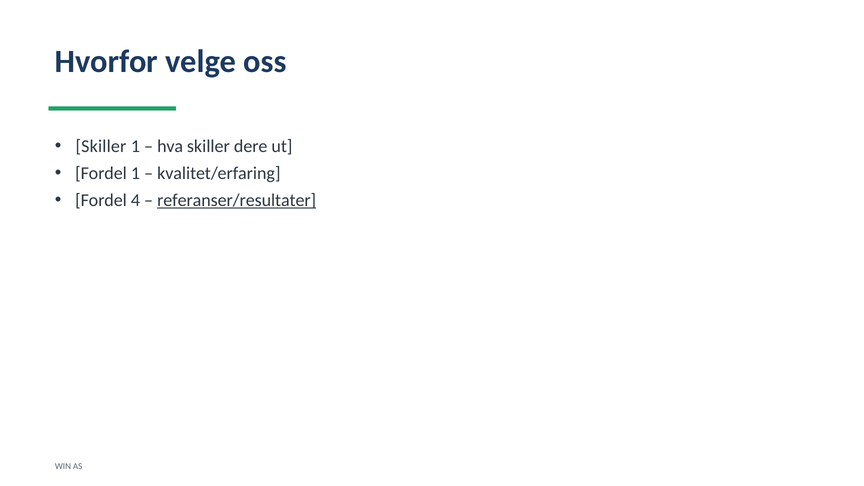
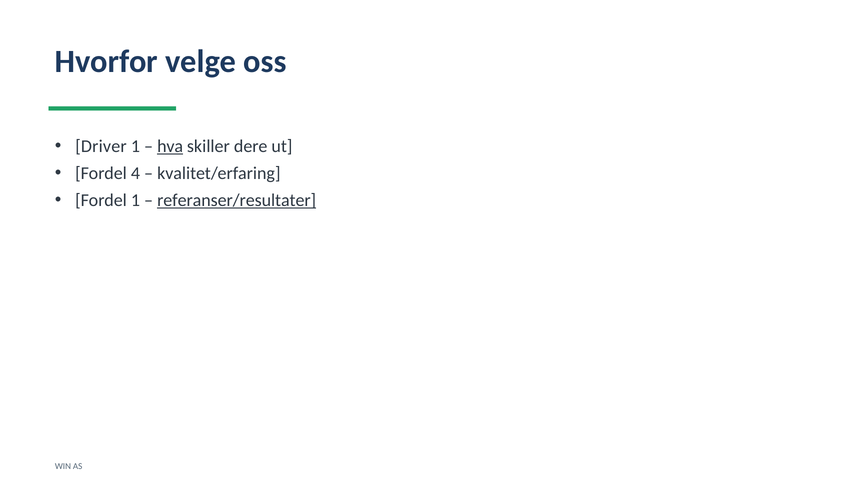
Skiller at (101, 146): Skiller -> Driver
hva underline: none -> present
Fordel 1: 1 -> 4
Fordel 4: 4 -> 1
